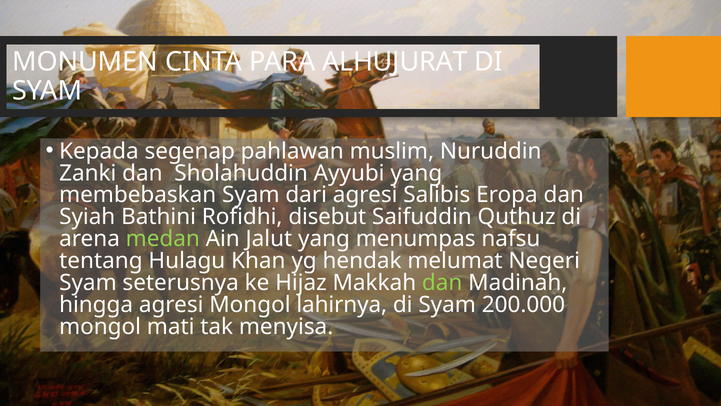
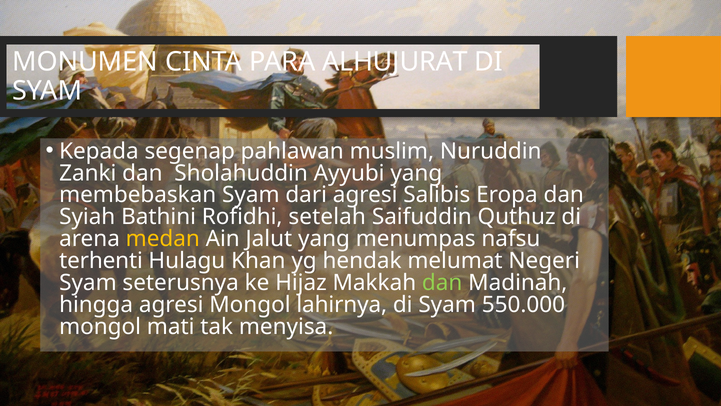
disebut: disebut -> setelah
medan colour: light green -> yellow
tentang: tentang -> terhenti
200.000: 200.000 -> 550.000
